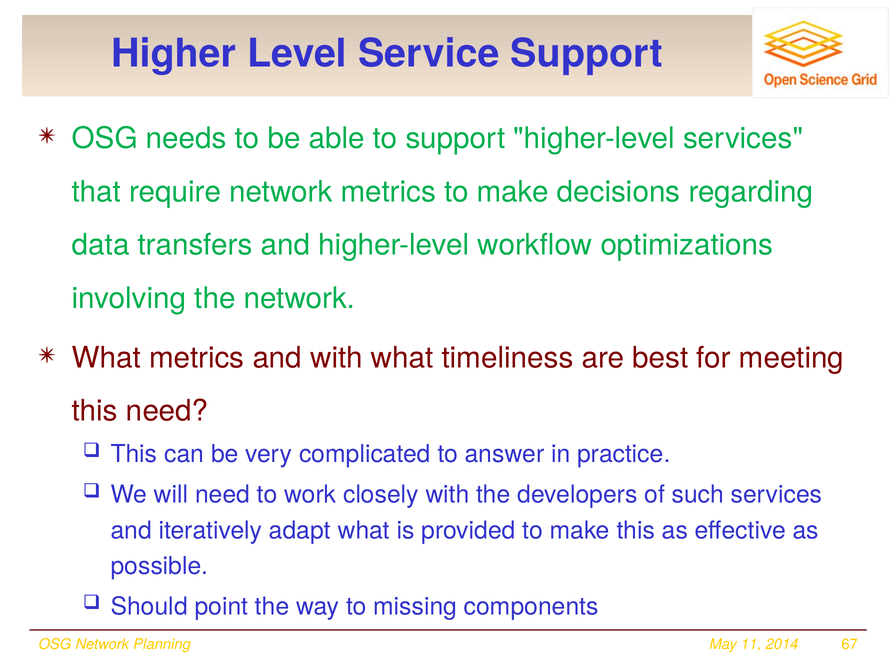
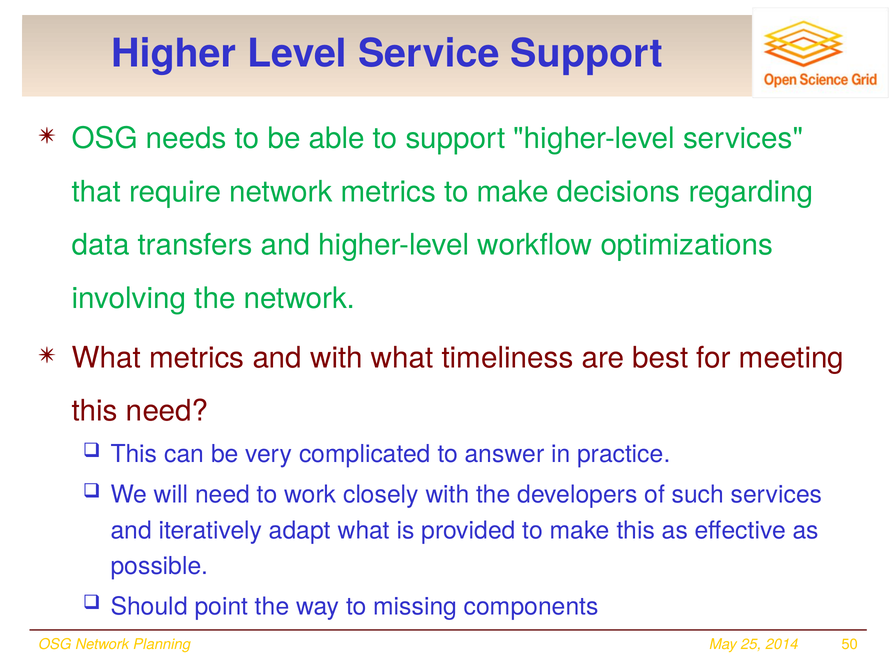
11: 11 -> 25
67: 67 -> 50
